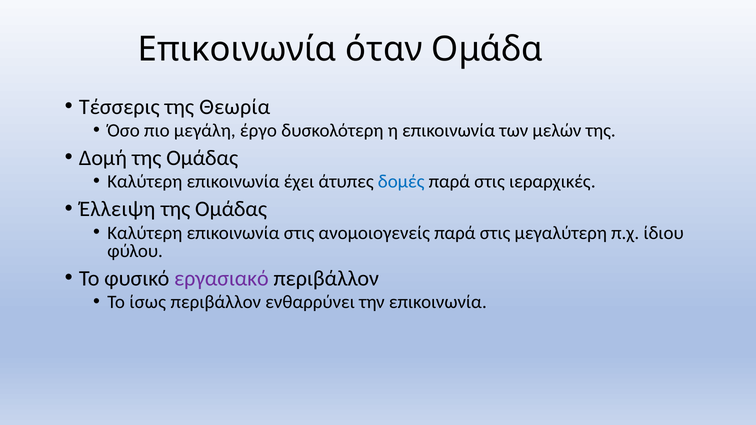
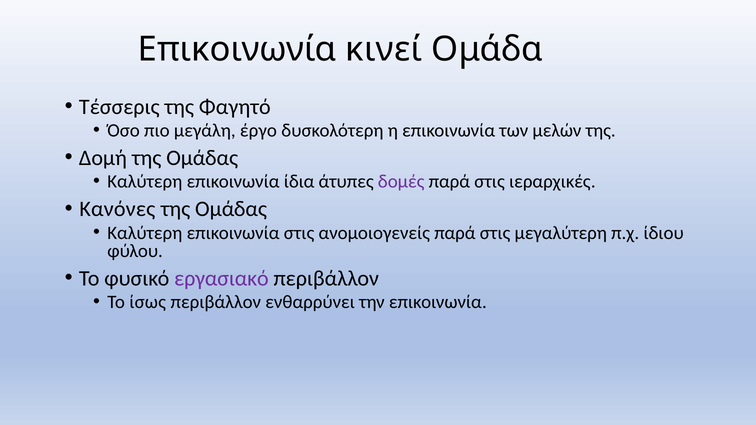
όταν: όταν -> κινεί
Θεωρία: Θεωρία -> Φαγητό
έχει: έχει -> ίδια
δομές colour: blue -> purple
Έλλειψη: Έλλειψη -> Κανόνες
